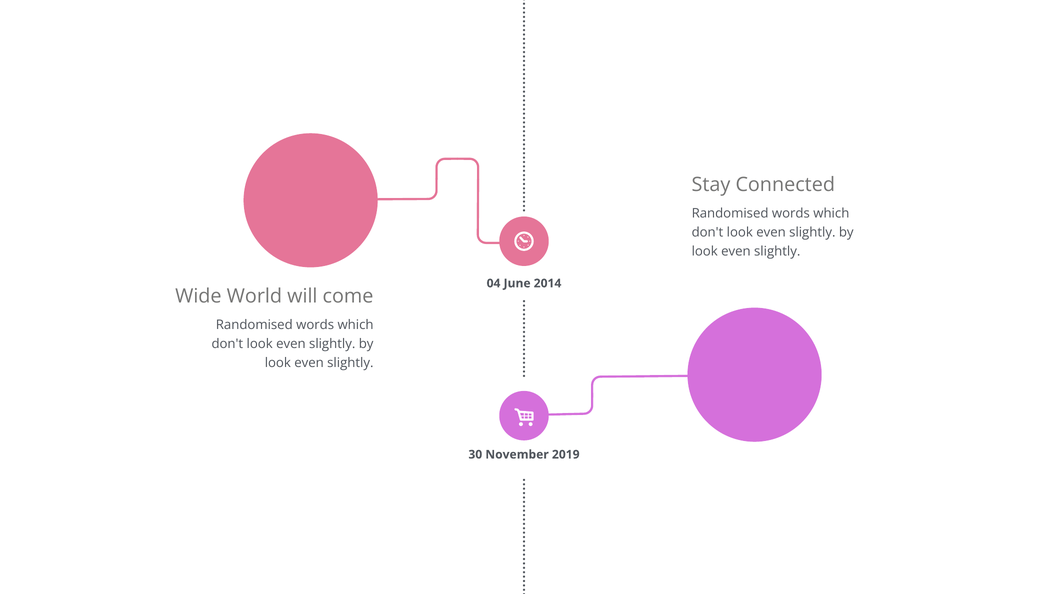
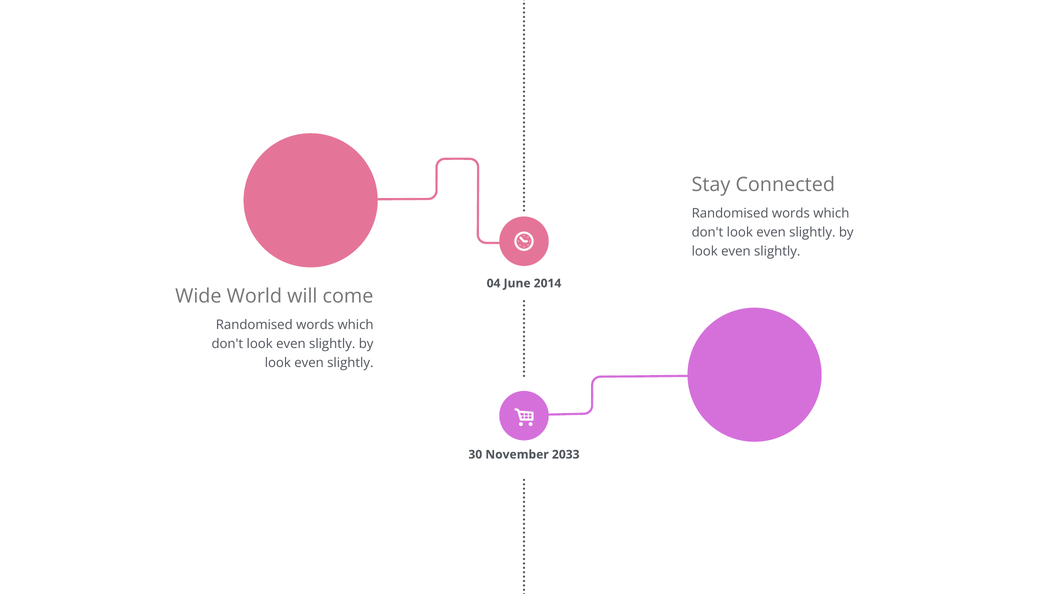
2019: 2019 -> 2033
